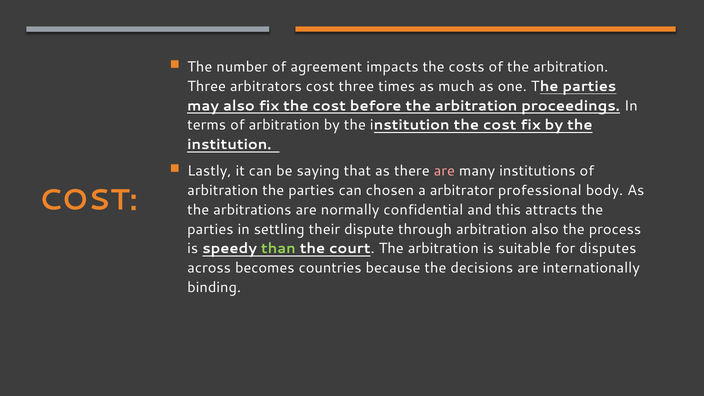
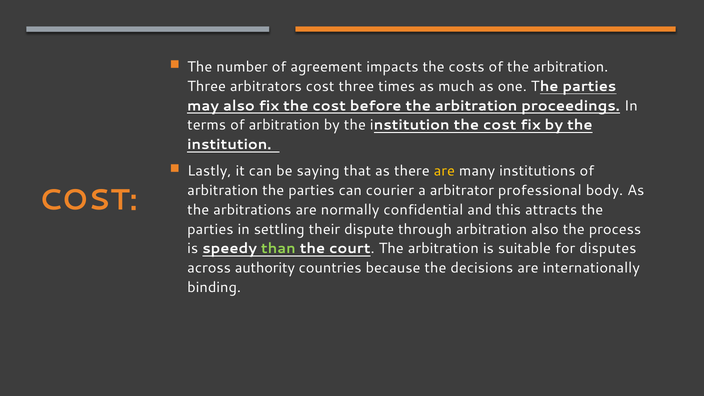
are at (444, 171) colour: pink -> yellow
chosen: chosen -> courier
becomes: becomes -> authority
